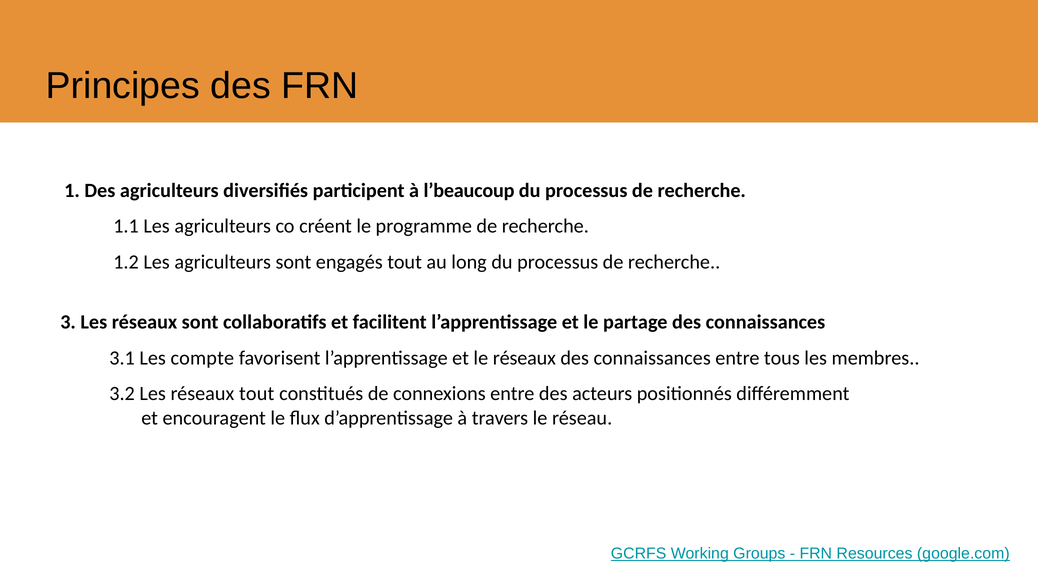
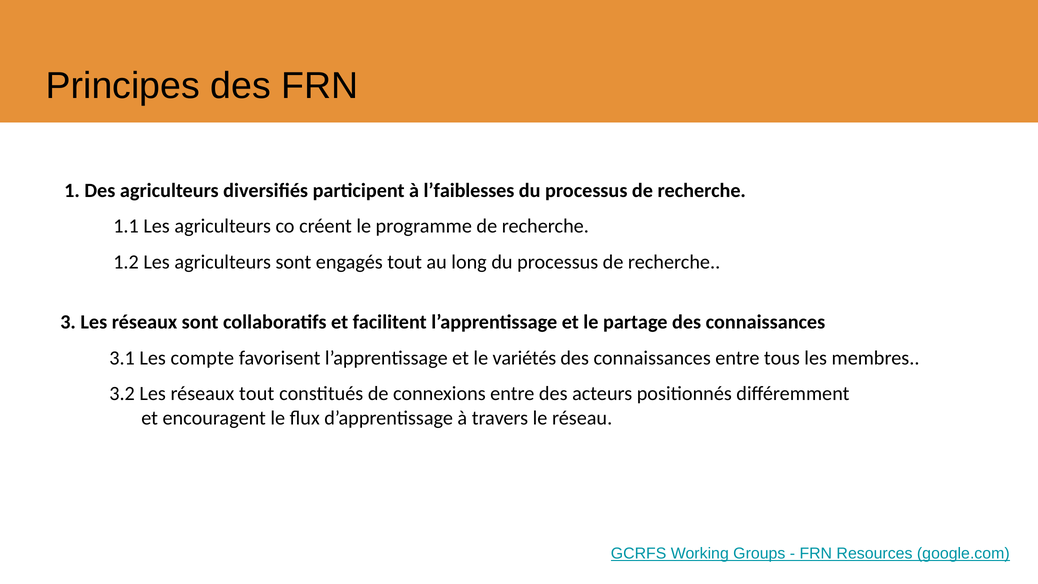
l’beaucoup: l’beaucoup -> l’faiblesses
le réseaux: réseaux -> variétés
